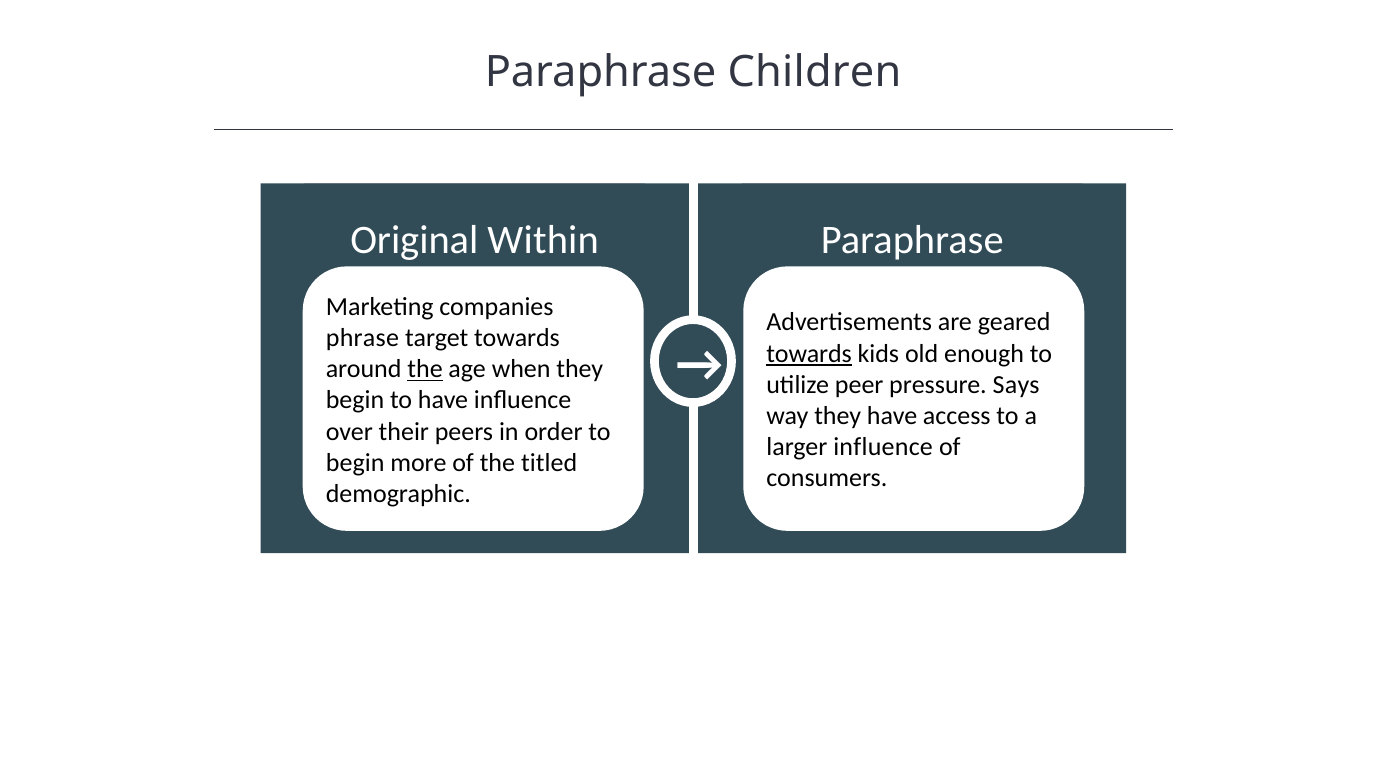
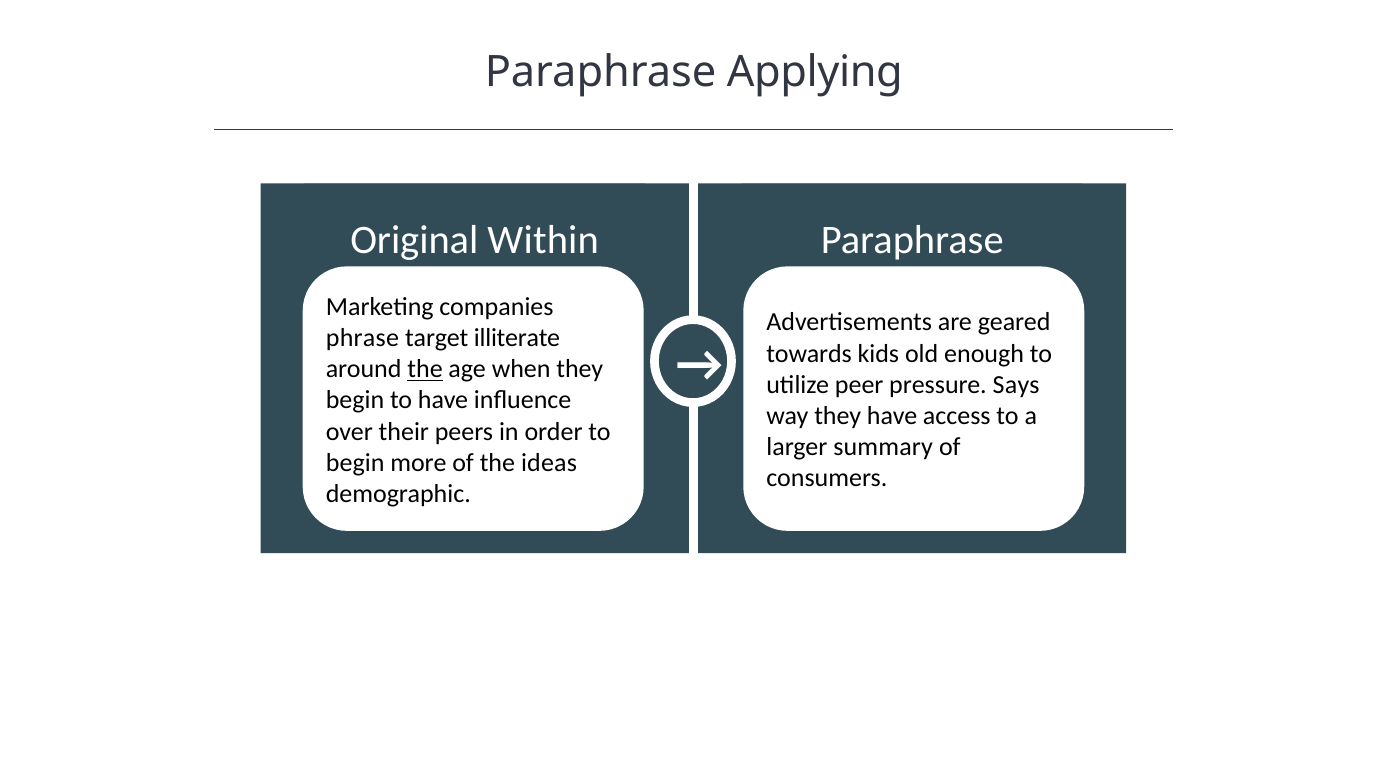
Children: Children -> Applying
target towards: towards -> illiterate
towards at (809, 354) underline: present -> none
larger influence: influence -> summary
titled: titled -> ideas
